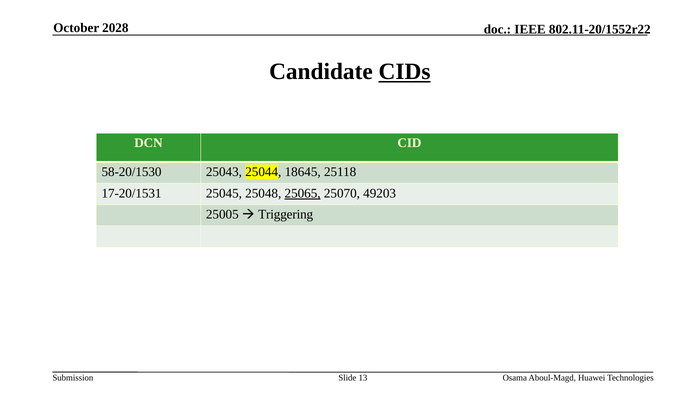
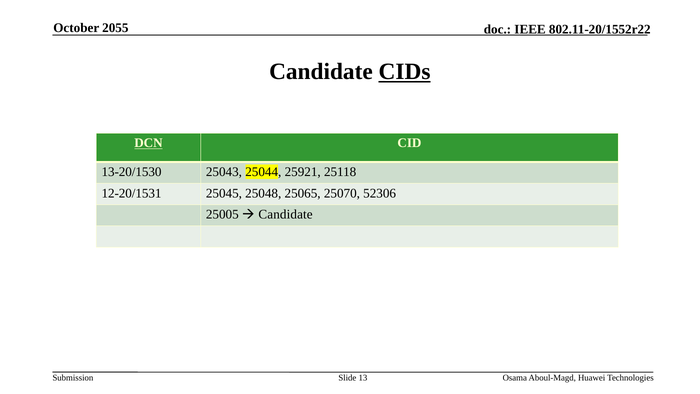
2028: 2028 -> 2055
DCN underline: none -> present
58-20/1530: 58-20/1530 -> 13-20/1530
18645: 18645 -> 25921
17-20/1531: 17-20/1531 -> 12-20/1531
25065 underline: present -> none
49203: 49203 -> 52306
Triggering at (286, 214): Triggering -> Candidate
